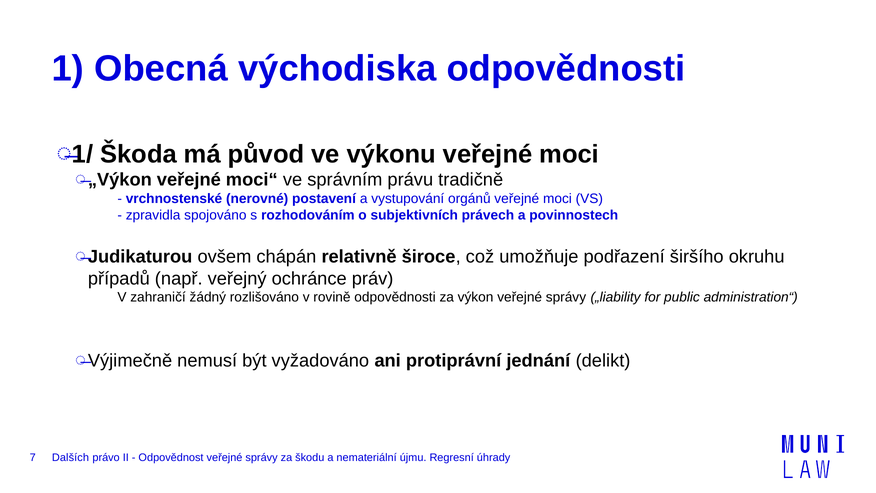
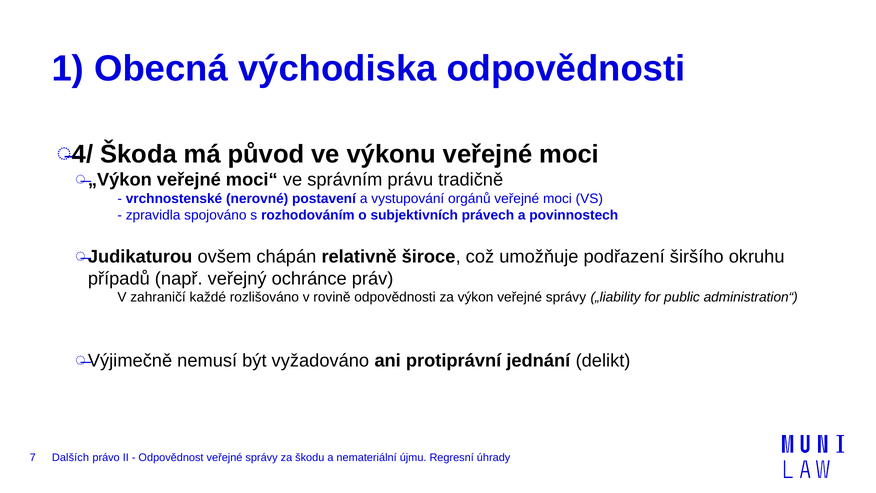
1/: 1/ -> 4/
žádný: žádný -> každé
